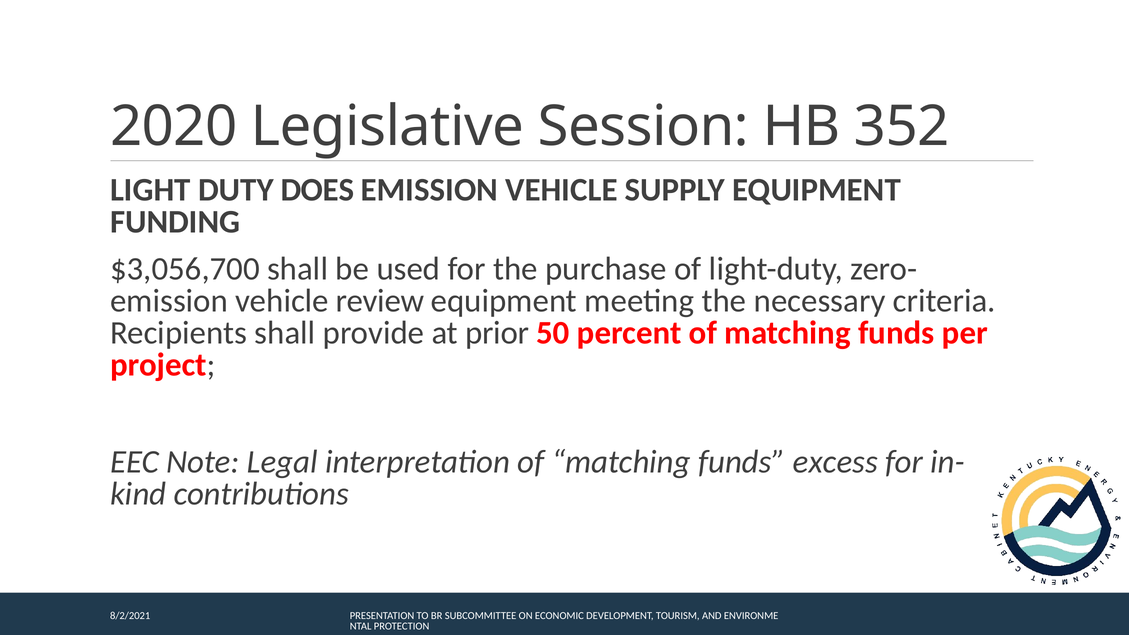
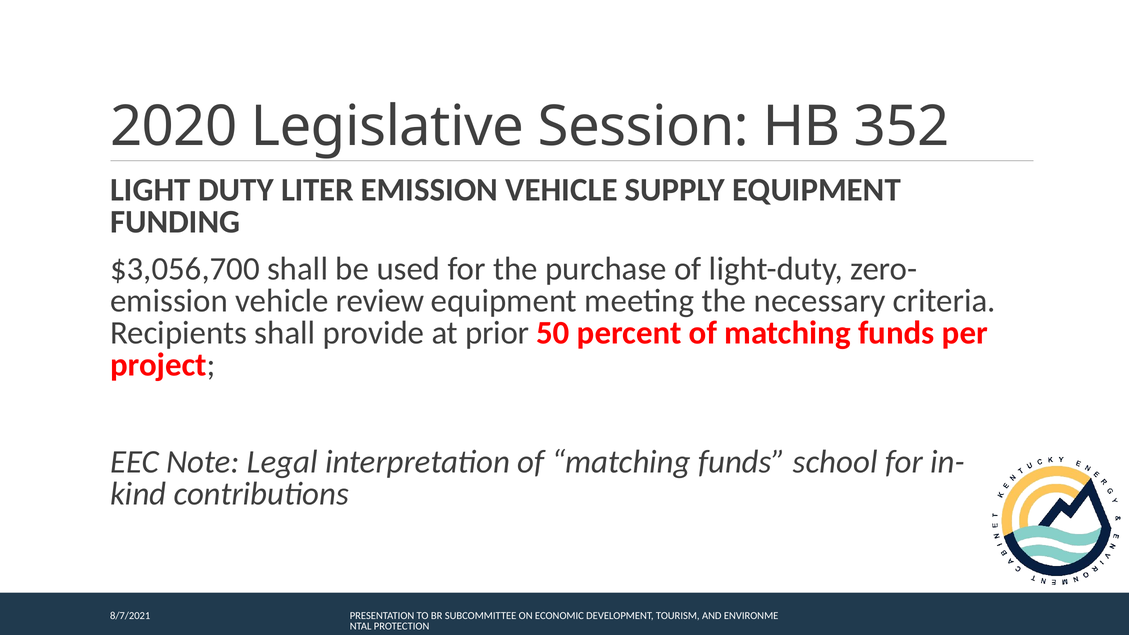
DOES: DOES -> LITER
excess: excess -> school
8/2/2021: 8/2/2021 -> 8/7/2021
